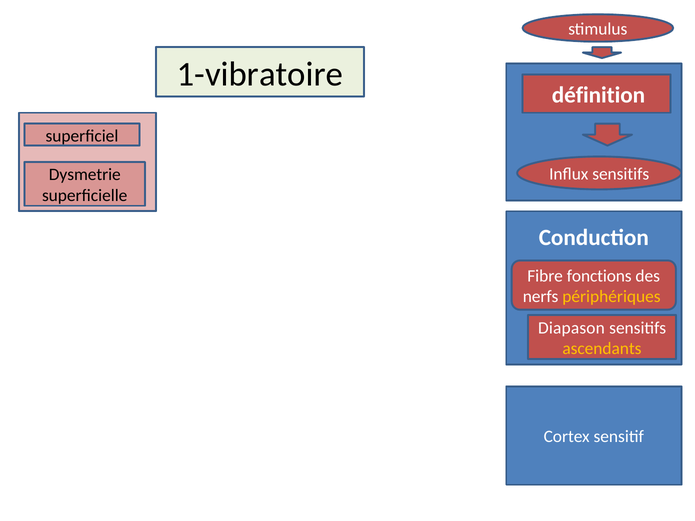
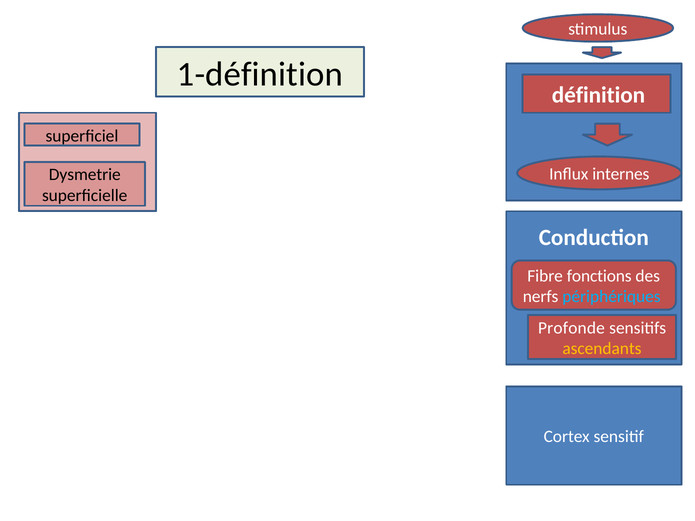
1-vibratoire: 1-vibratoire -> 1-définition
Influx sensitifs: sensitifs -> internes
périphériques colour: yellow -> light blue
Diapason: Diapason -> Profonde
